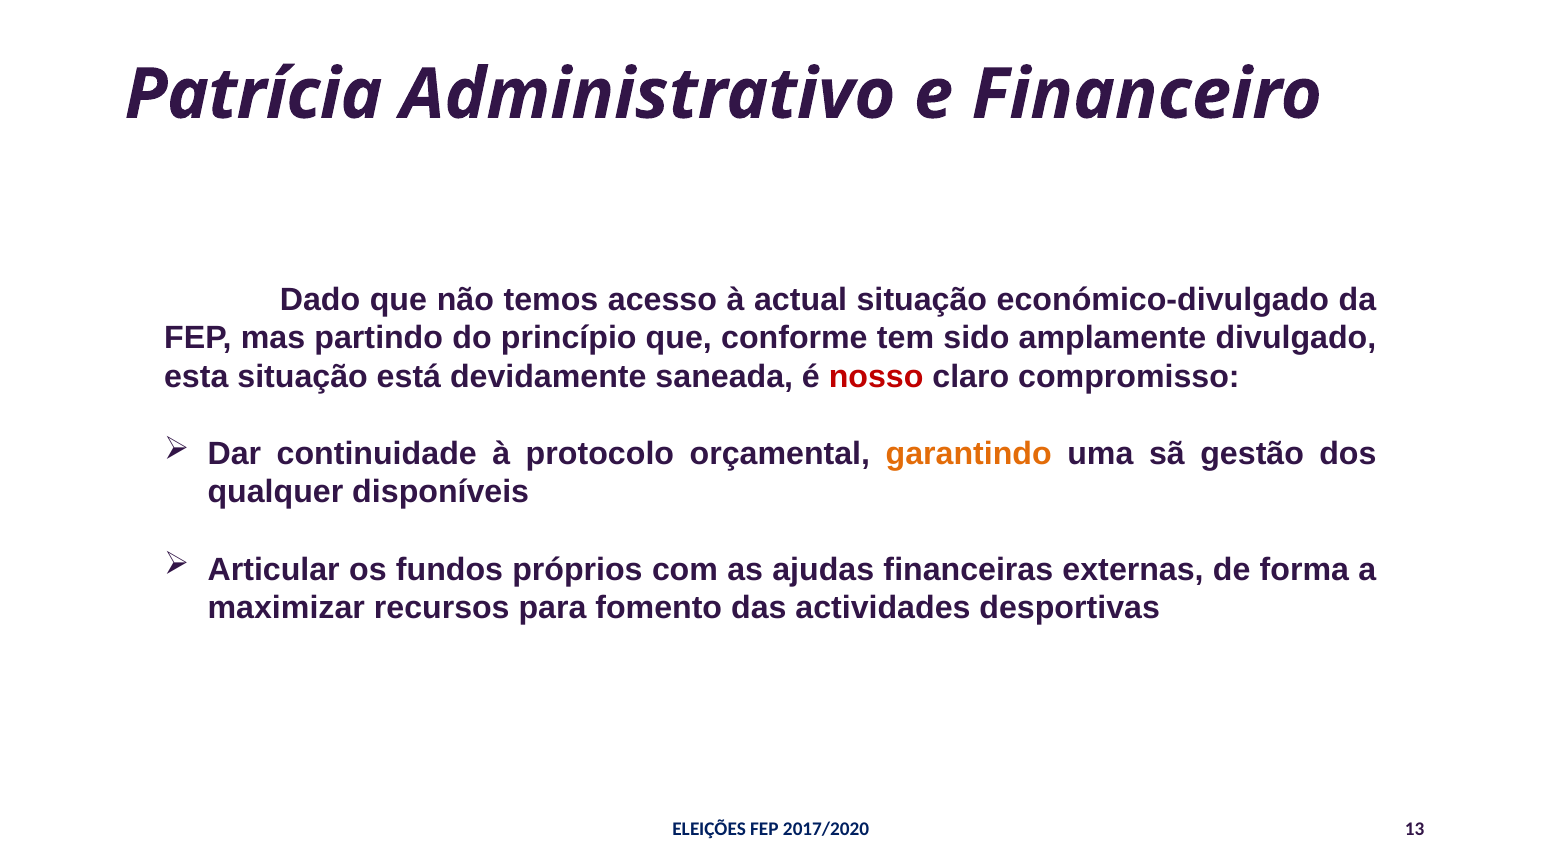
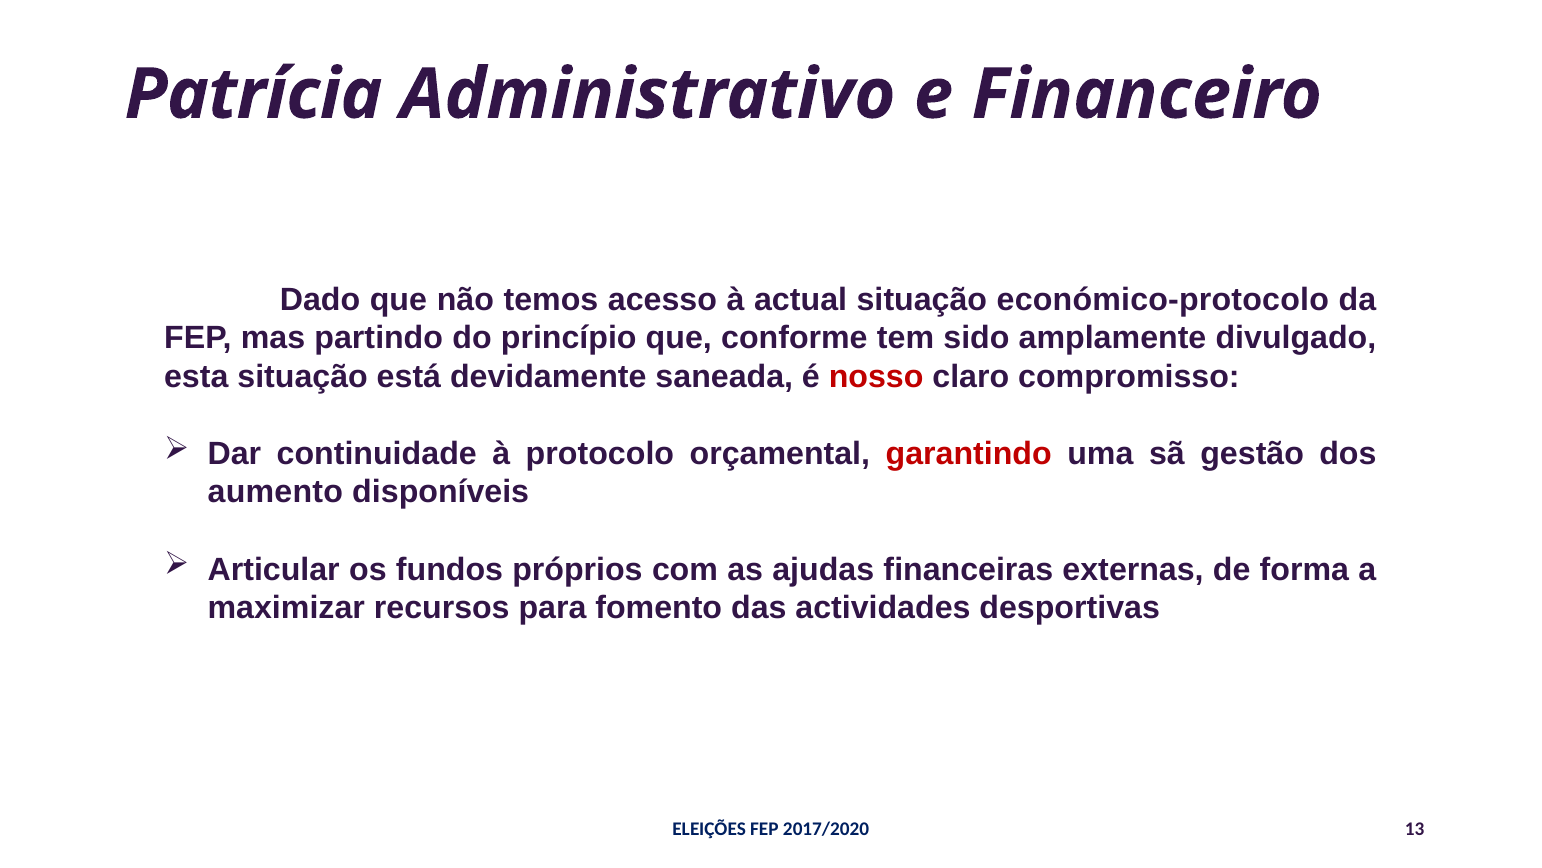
económico-divulgado: económico-divulgado -> económico-protocolo
garantindo colour: orange -> red
qualquer: qualquer -> aumento
